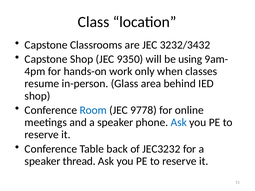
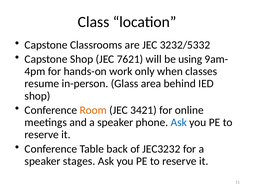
3232/3432: 3232/3432 -> 3232/5332
9350: 9350 -> 7621
Room colour: blue -> orange
9778: 9778 -> 3421
thread: thread -> stages
